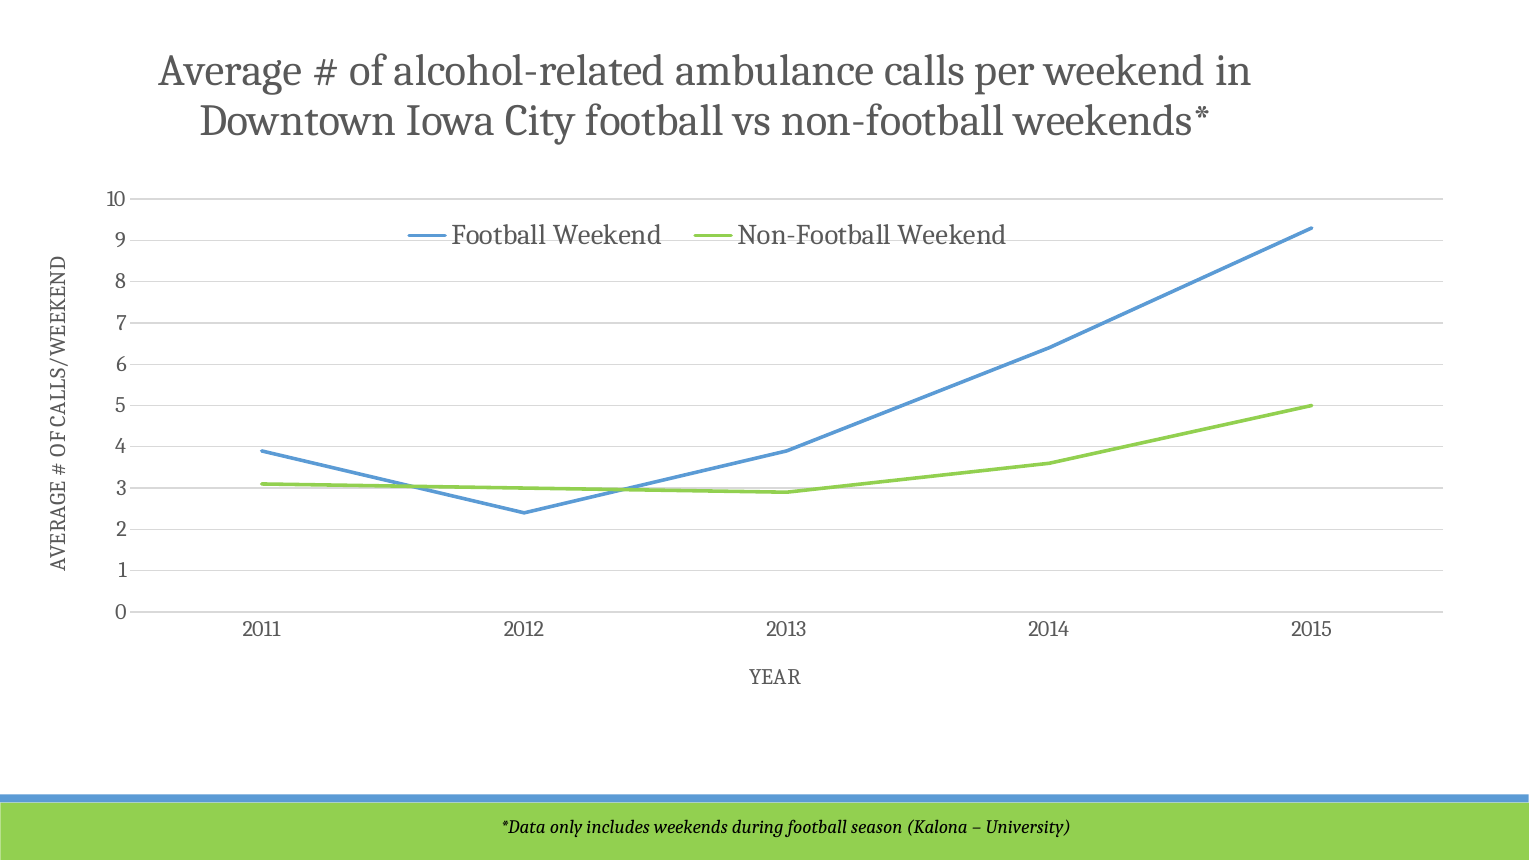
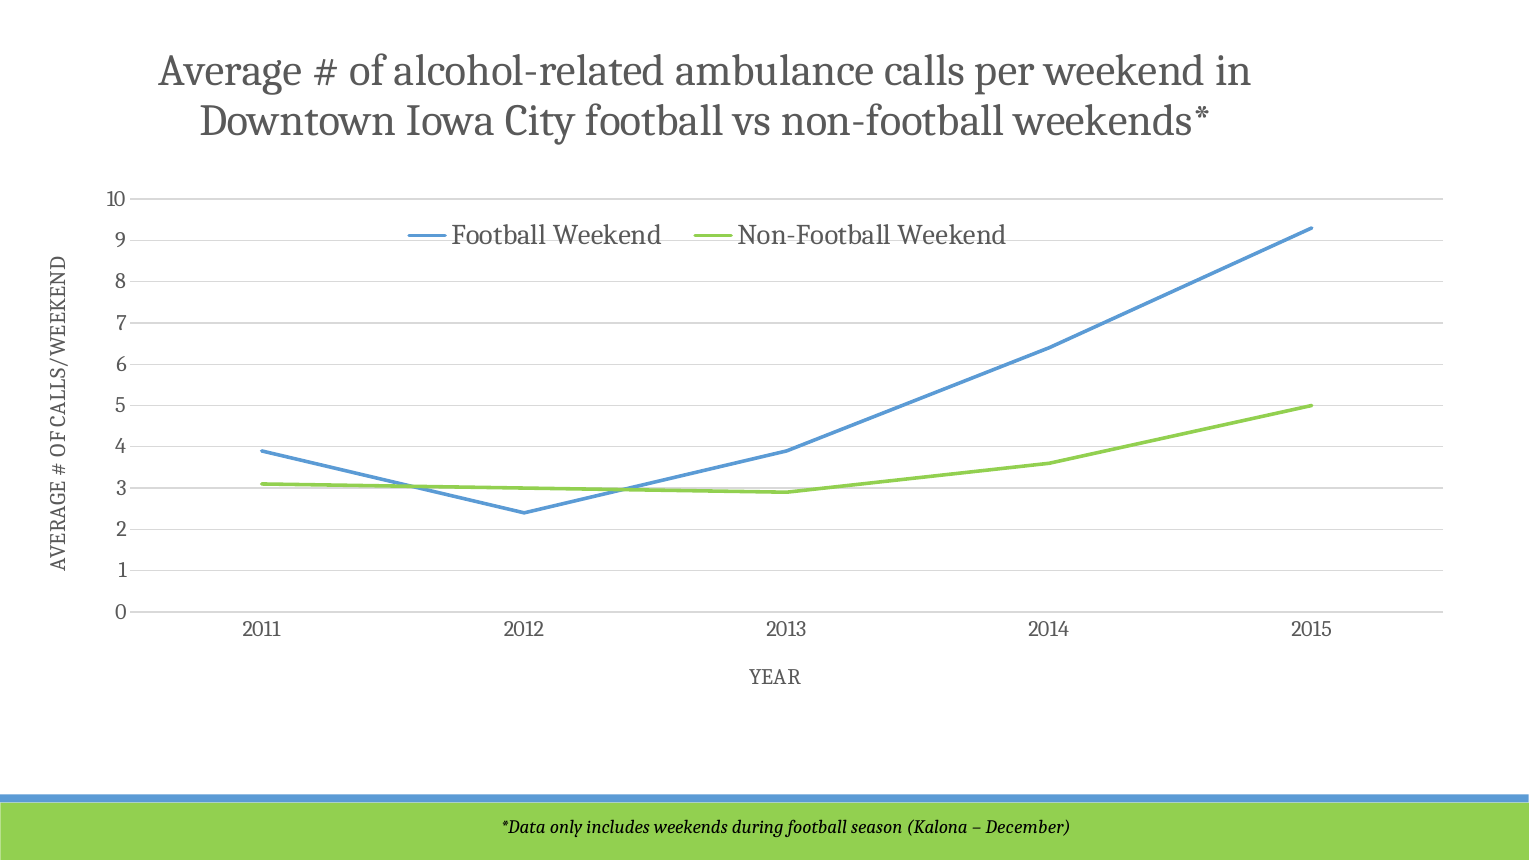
University: University -> December
